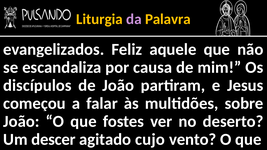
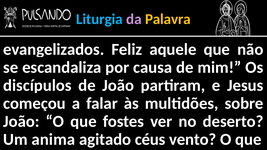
Liturgia colour: yellow -> light blue
descer: descer -> anima
cujo: cujo -> céus
